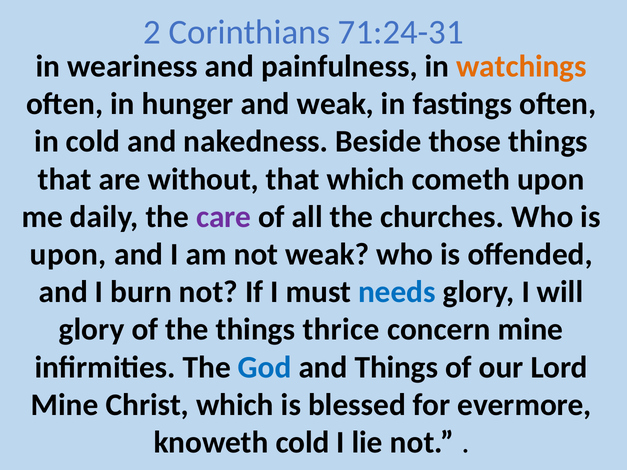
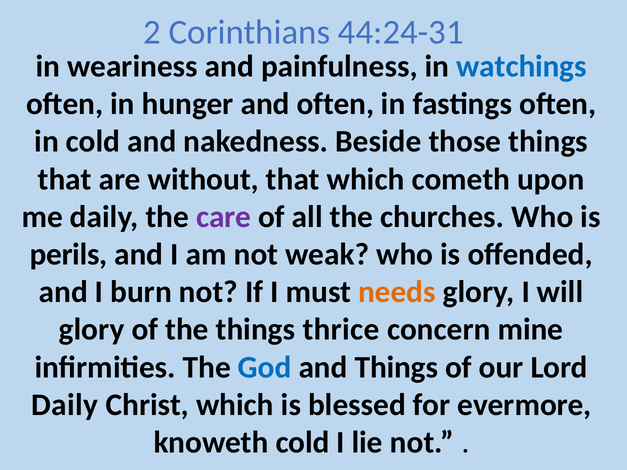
71:24-31: 71:24-31 -> 44:24-31
watchings colour: orange -> blue
and weak: weak -> often
upon at (68, 255): upon -> perils
needs colour: blue -> orange
Mine at (65, 405): Mine -> Daily
